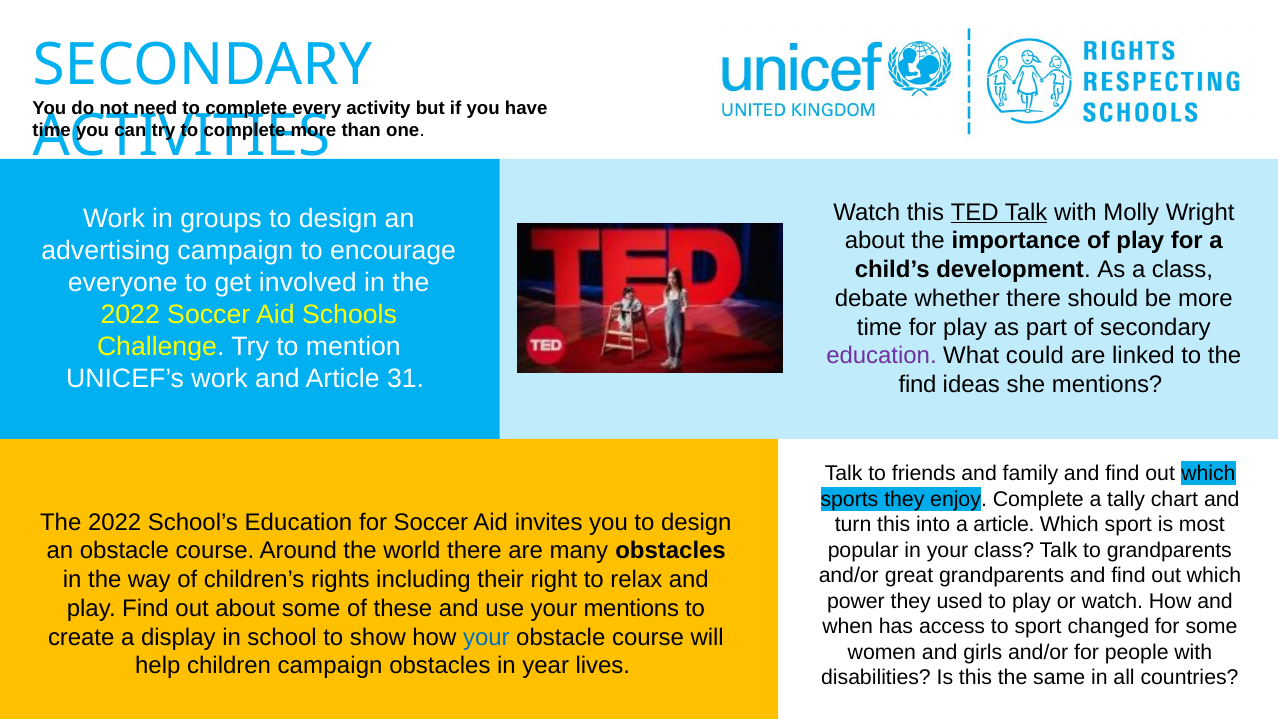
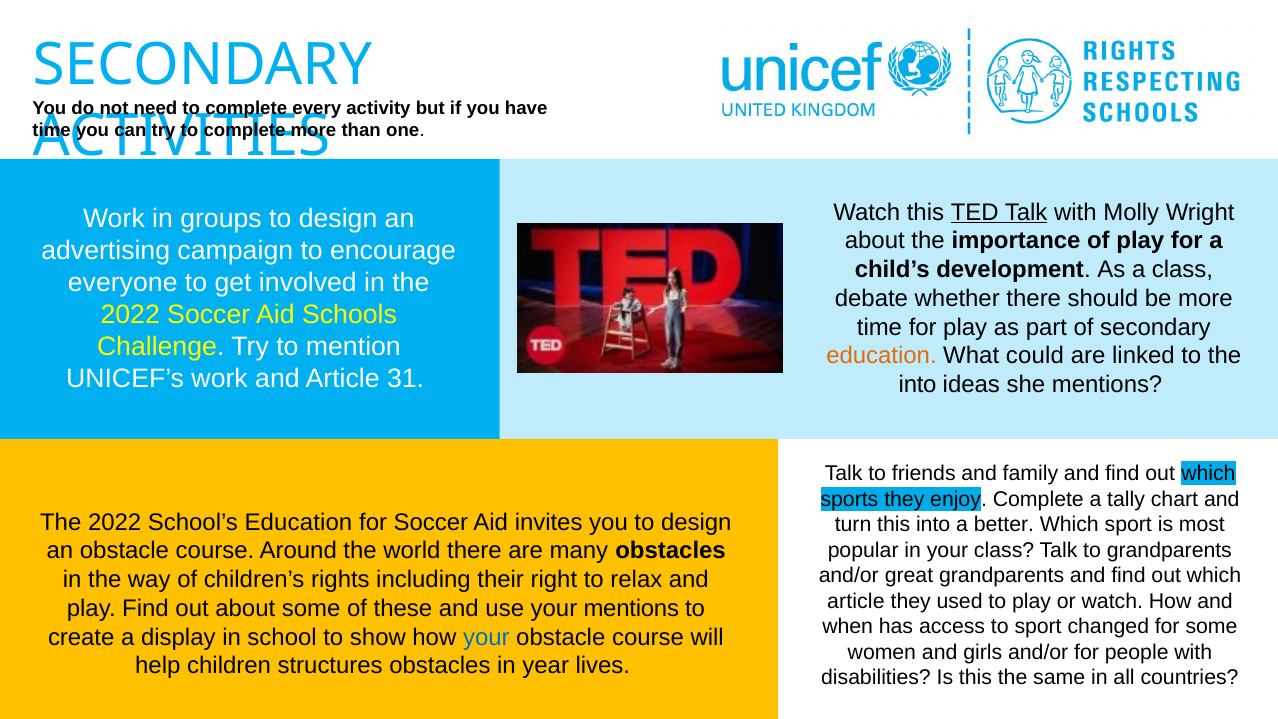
education at (881, 356) colour: purple -> orange
find at (918, 385): find -> into
a article: article -> better
power at (856, 601): power -> article
children campaign: campaign -> structures
